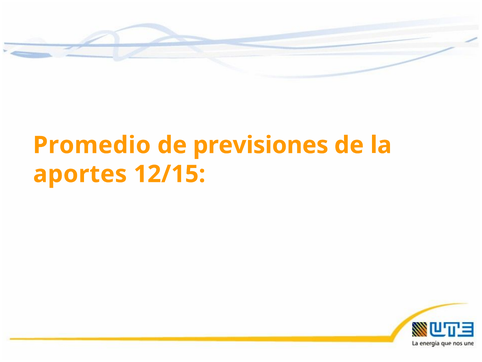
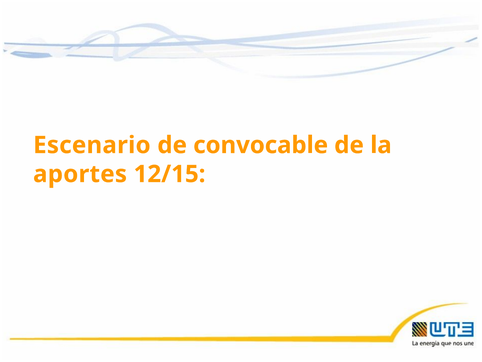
Promedio: Promedio -> Escenario
previsiones: previsiones -> convocable
